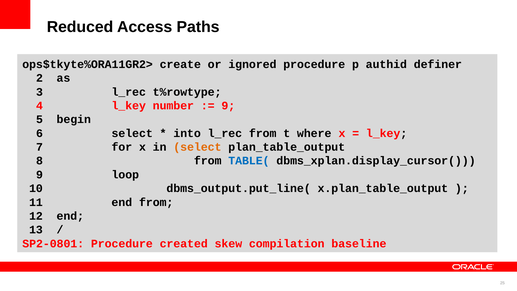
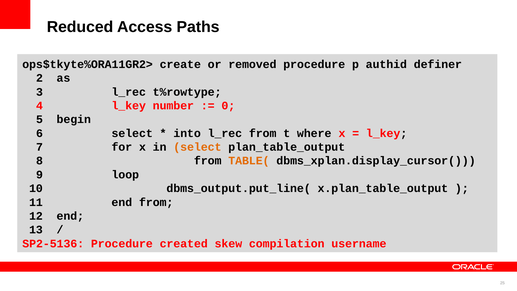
ignored: ignored -> removed
9 at (228, 106): 9 -> 0
TABLE( colour: blue -> orange
SP2-0801: SP2-0801 -> SP2-5136
baseline: baseline -> username
